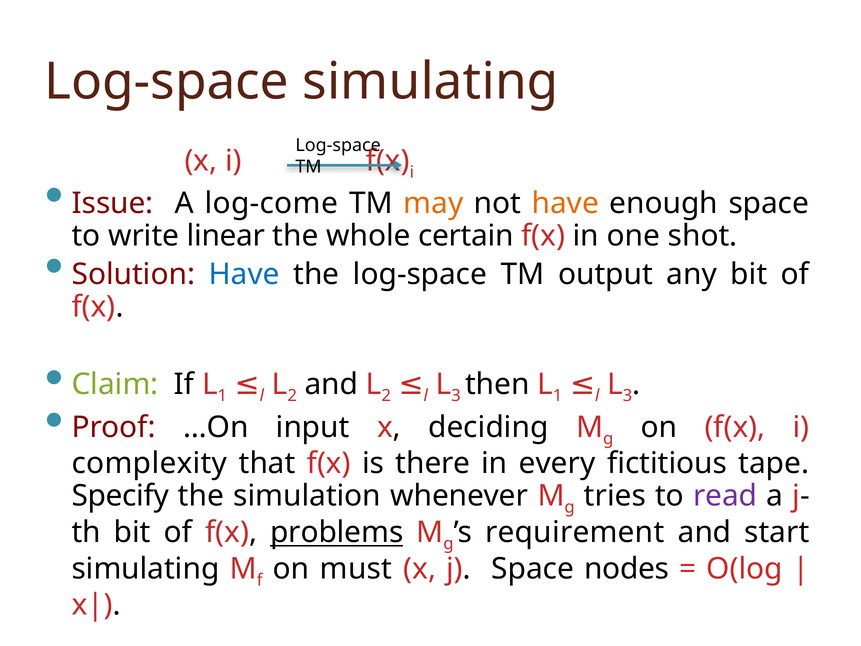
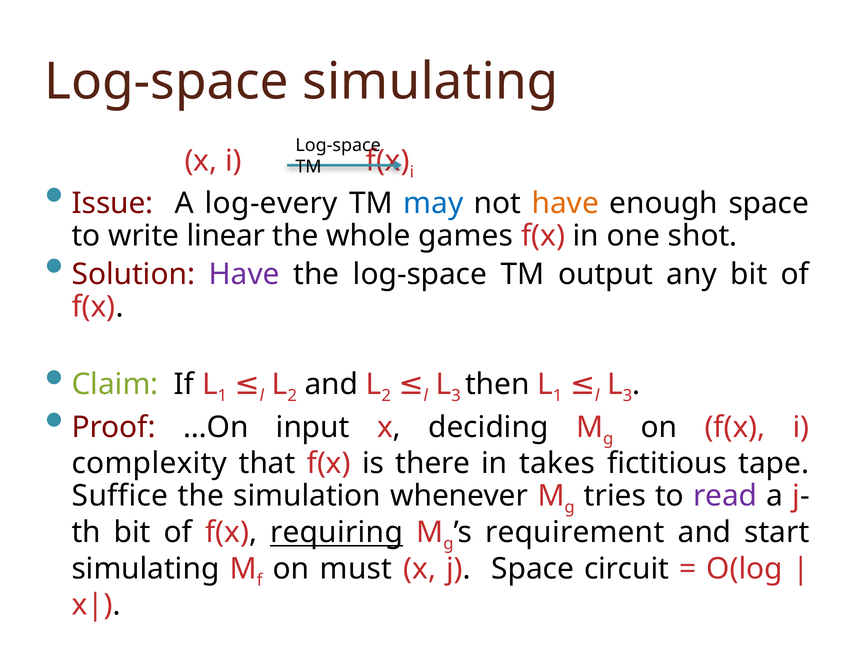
log-come: log-come -> log-every
may colour: orange -> blue
certain: certain -> games
Have at (244, 274) colour: blue -> purple
every: every -> takes
Specify: Specify -> Suffice
problems: problems -> requiring
nodes: nodes -> circuit
